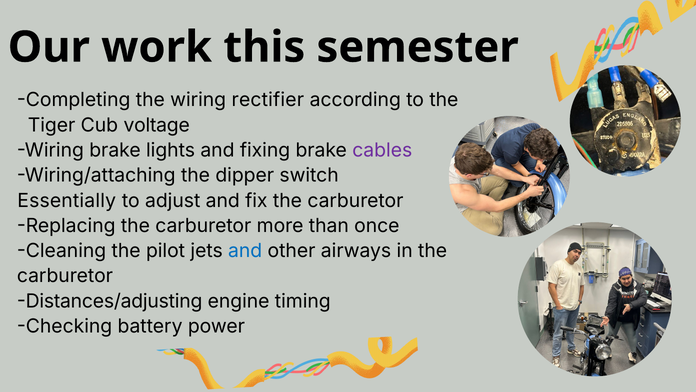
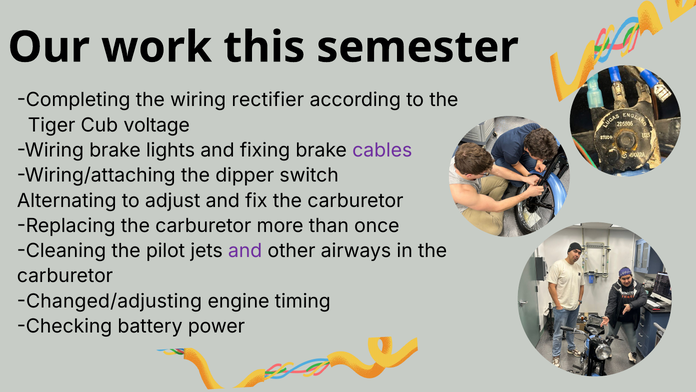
Essentially: Essentially -> Alternating
and at (245, 251) colour: blue -> purple
Distances/adjusting: Distances/adjusting -> Changed/adjusting
